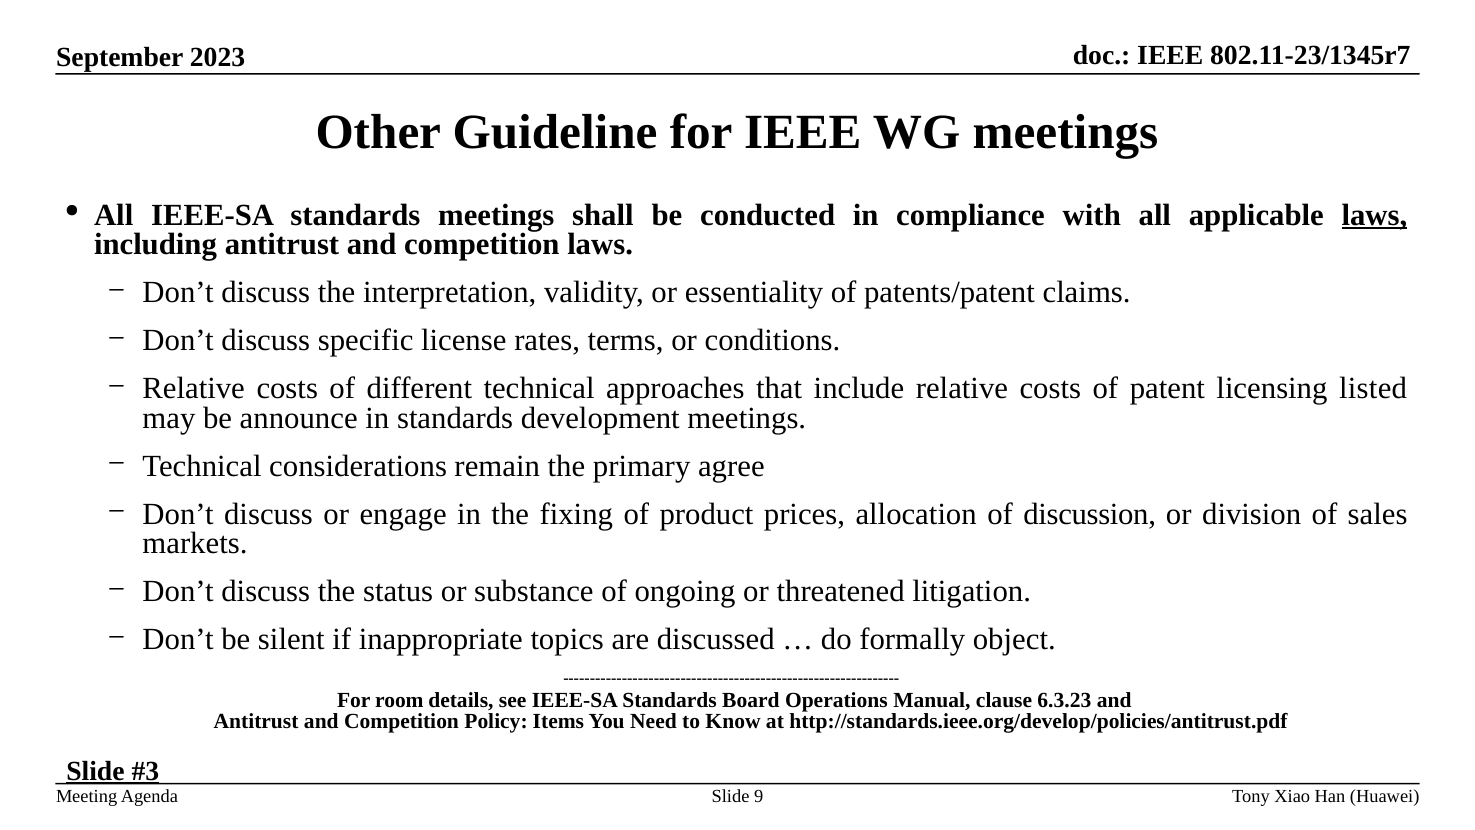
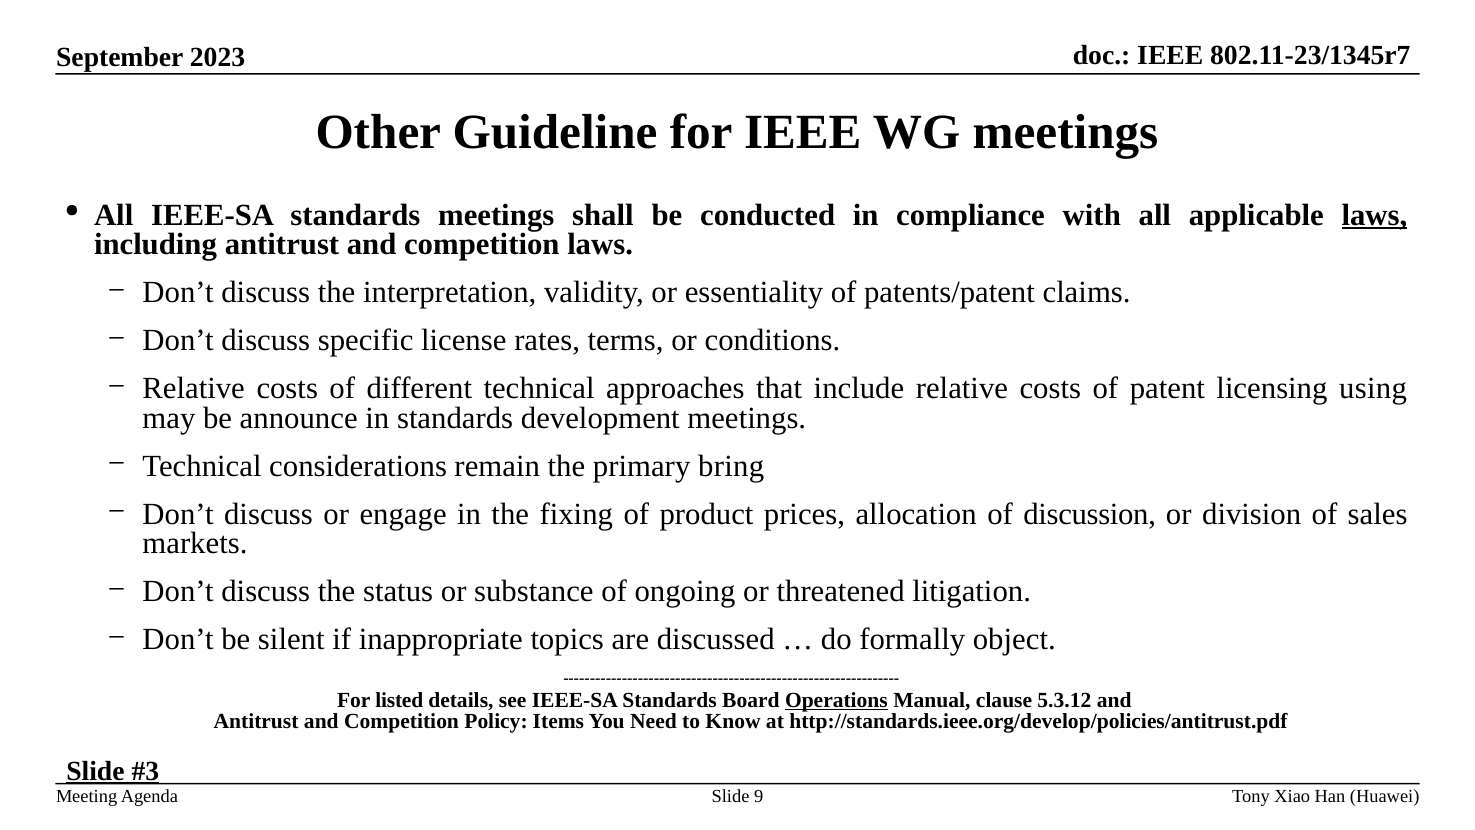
listed: listed -> using
agree: agree -> bring
room: room -> listed
Operations underline: none -> present
6.3.23: 6.3.23 -> 5.3.12
